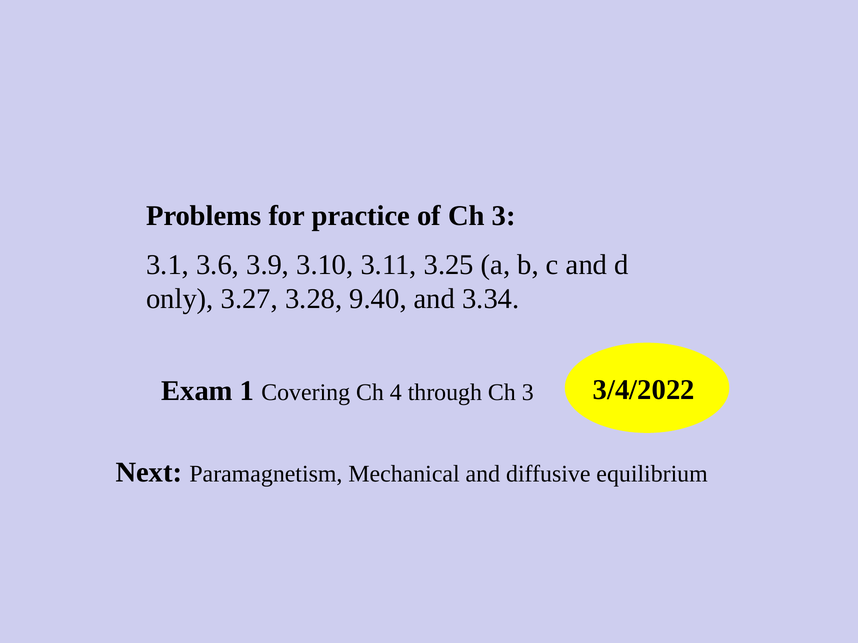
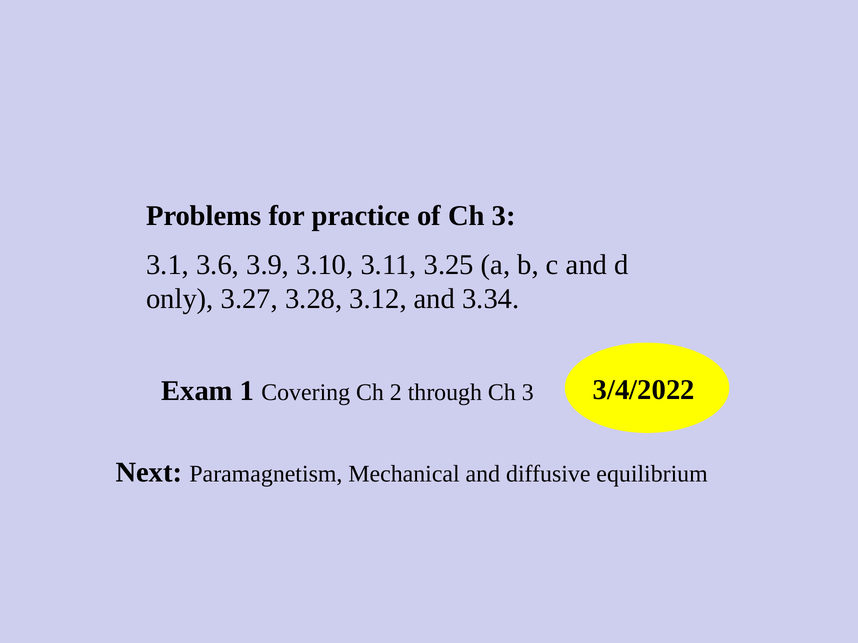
9.40: 9.40 -> 3.12
4: 4 -> 2
